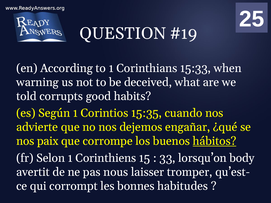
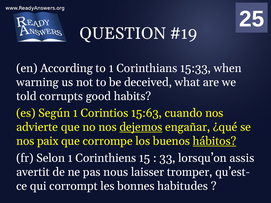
15:35: 15:35 -> 15:63
dejemos underline: none -> present
body: body -> assis
